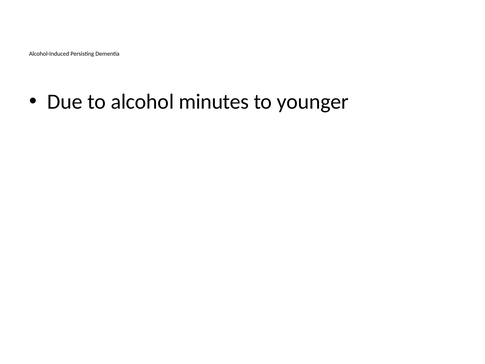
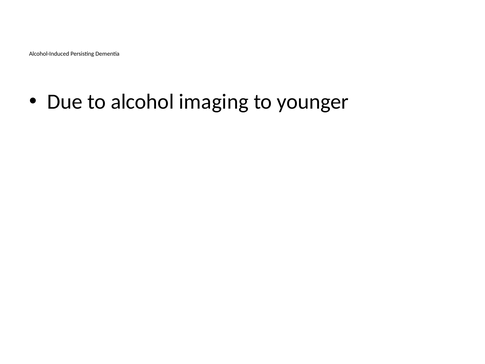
minutes: minutes -> imaging
